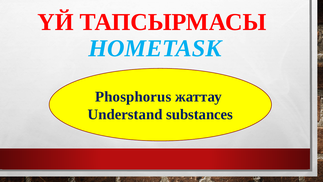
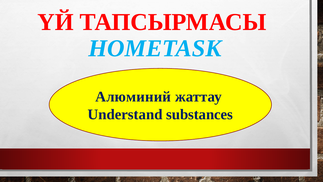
Phosphorus: Phosphorus -> Алюминий
